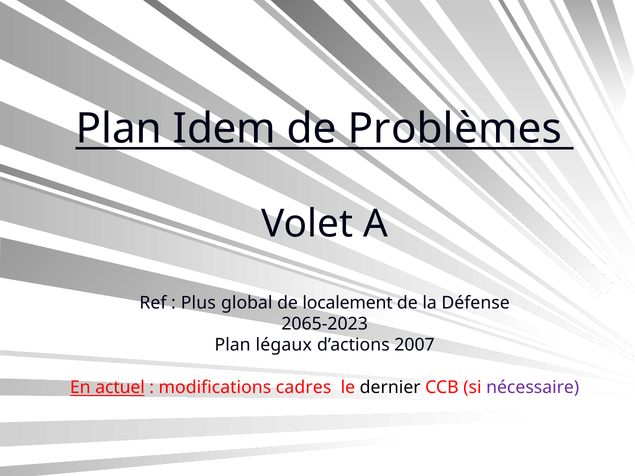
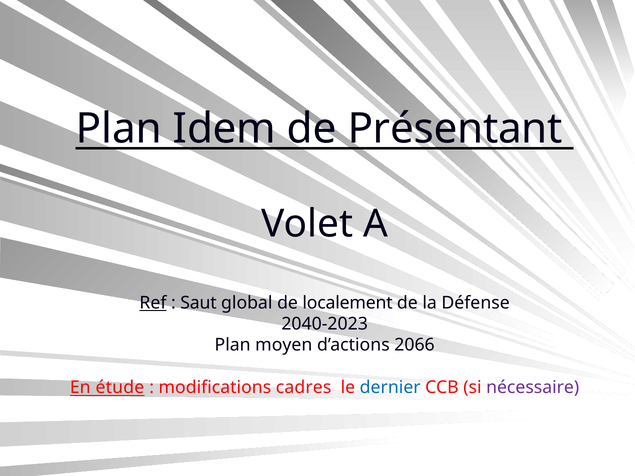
Problèmes: Problèmes -> Présentant
Ref underline: none -> present
Plus: Plus -> Saut
2065-2023: 2065-2023 -> 2040-2023
légaux: légaux -> moyen
2007: 2007 -> 2066
actuel: actuel -> étude
dernier colour: black -> blue
